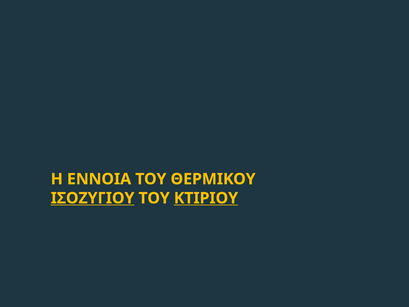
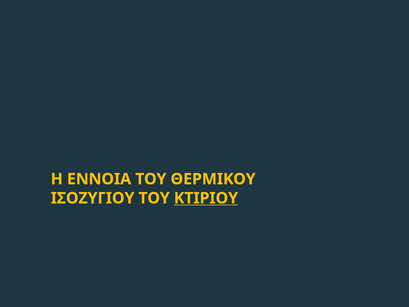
ΙΣΟΖΥΓΙΟΥ underline: present -> none
